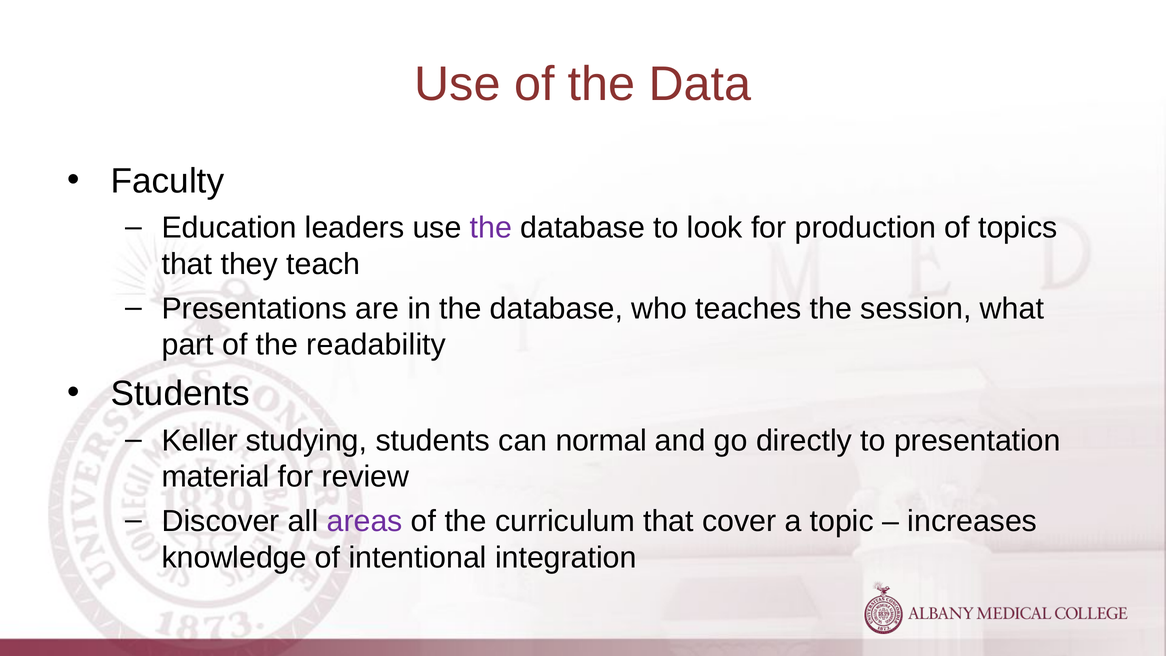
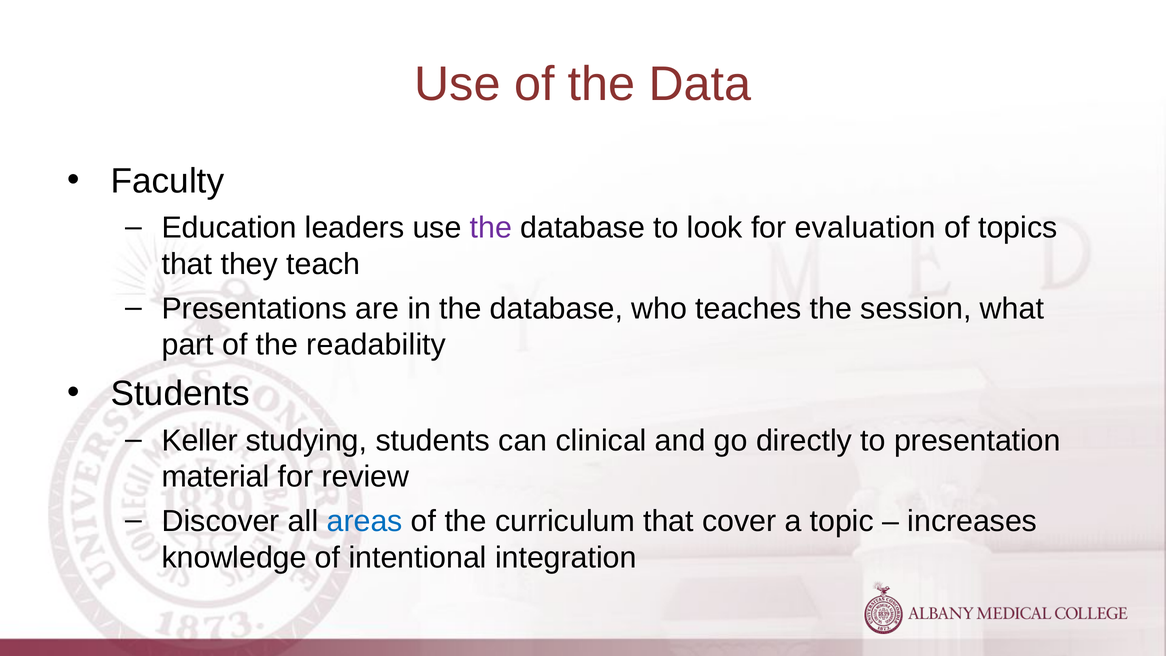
production: production -> evaluation
normal: normal -> clinical
areas colour: purple -> blue
